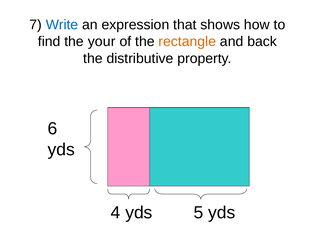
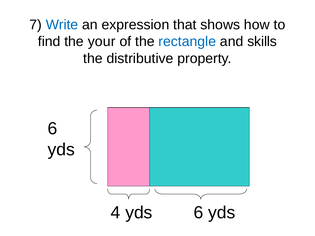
rectangle colour: orange -> blue
back: back -> skills
yds 5: 5 -> 6
